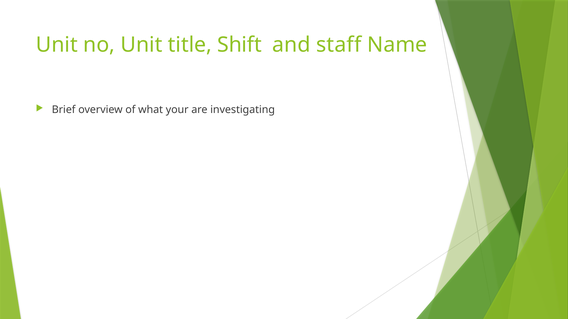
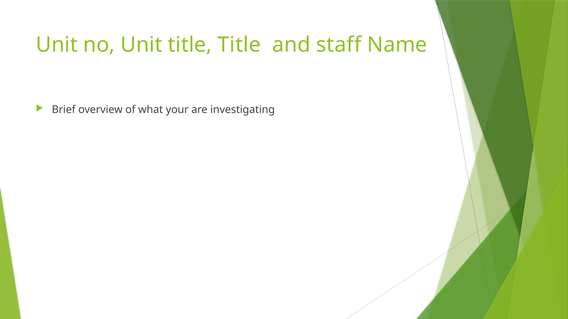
title Shift: Shift -> Title
